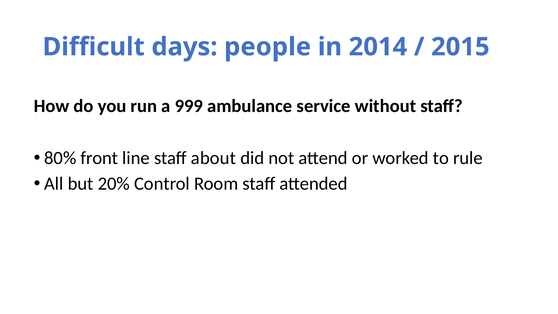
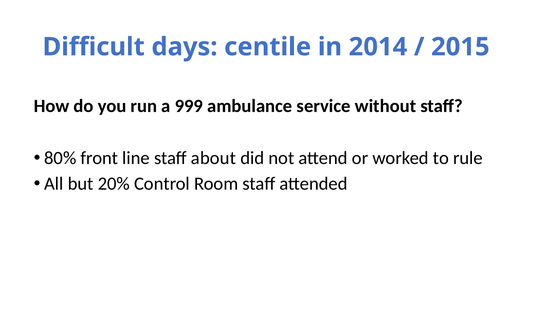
people: people -> centile
